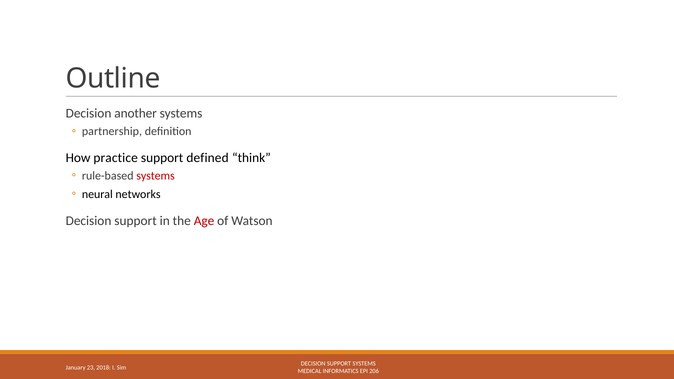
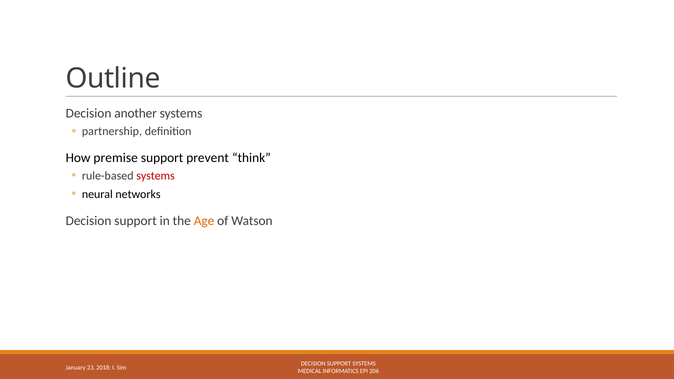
practice: practice -> premise
defined: defined -> prevent
Age colour: red -> orange
